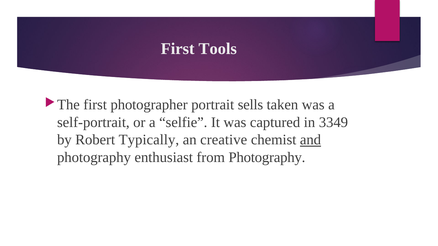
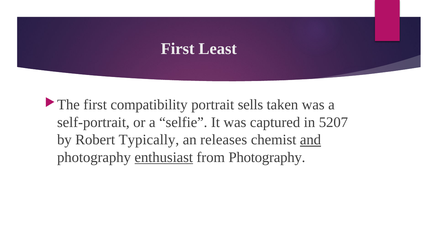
Tools: Tools -> Least
photographer: photographer -> compatibility
3349: 3349 -> 5207
creative: creative -> releases
enthusiast underline: none -> present
